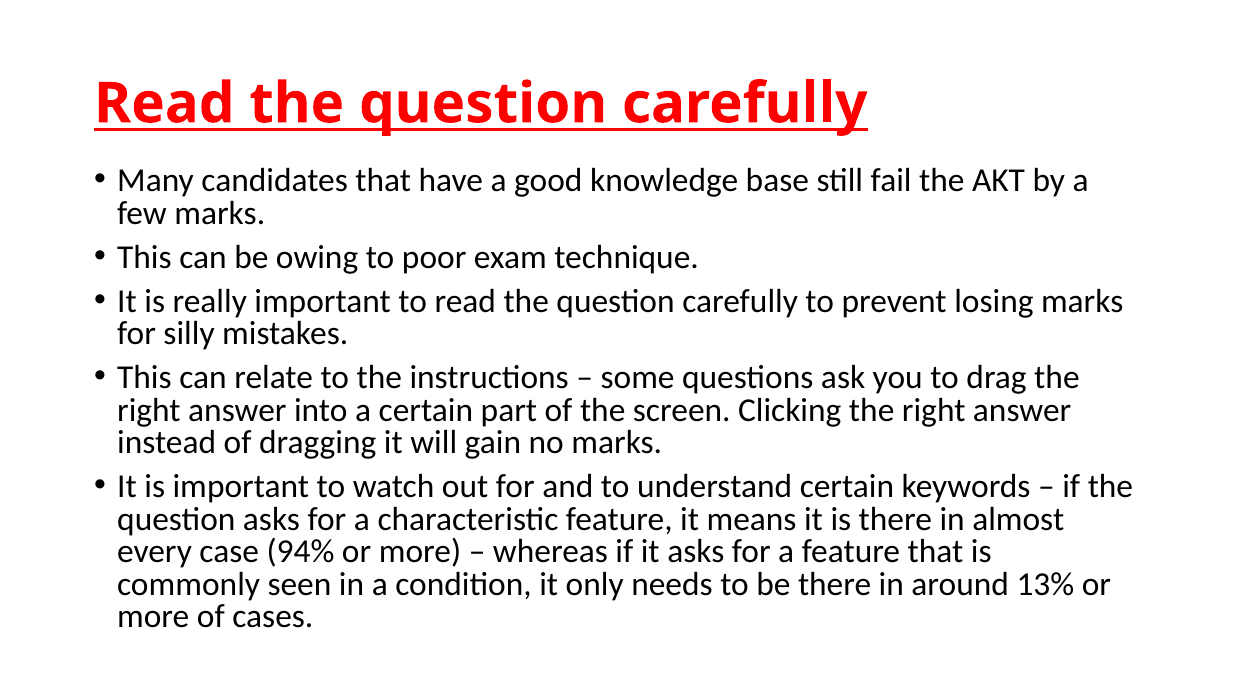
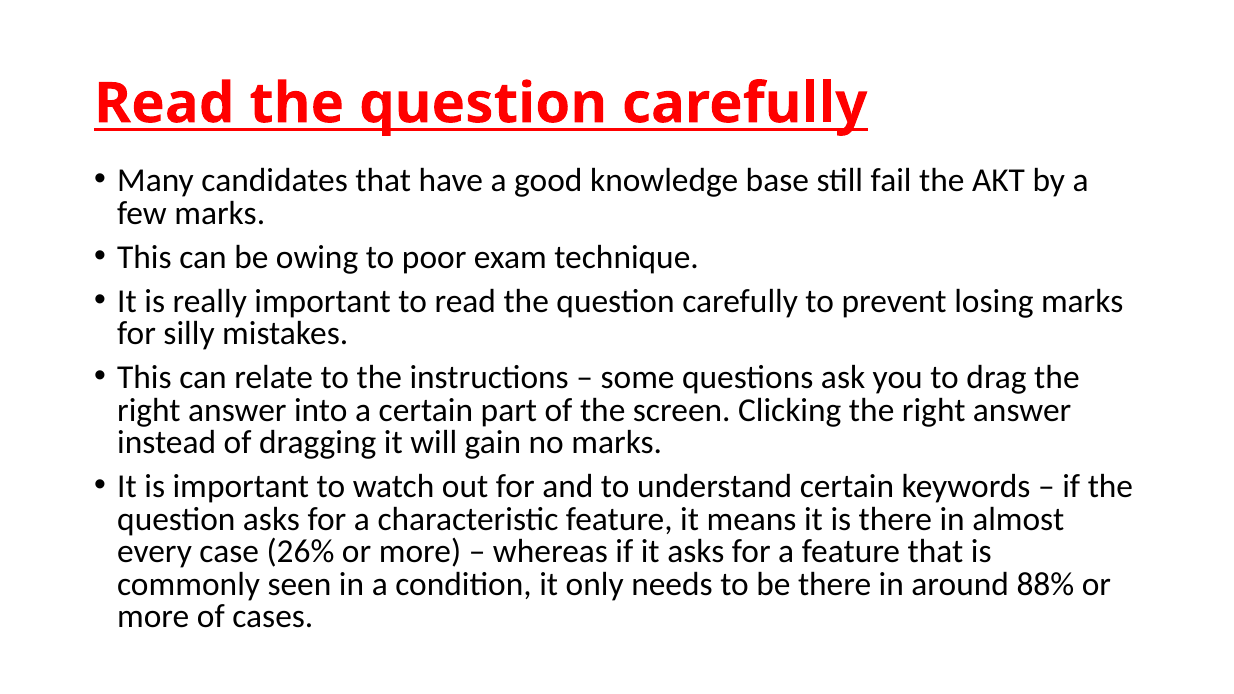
94%: 94% -> 26%
13%: 13% -> 88%
